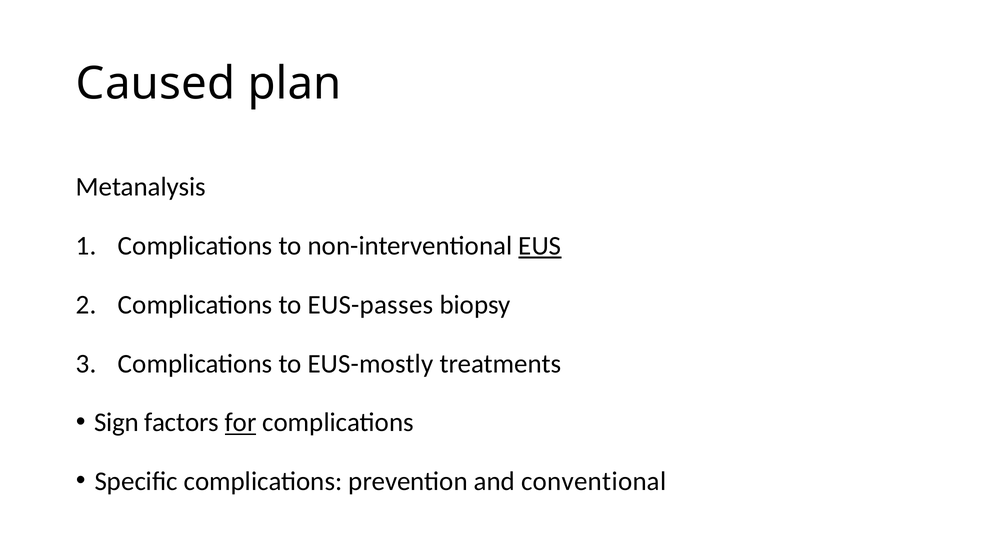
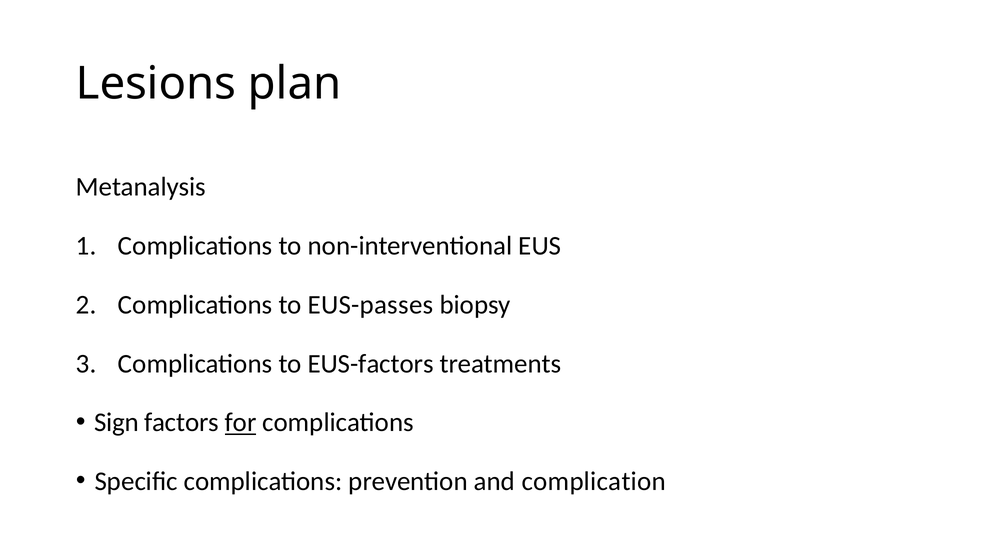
Caused: Caused -> Lesions
EUS underline: present -> none
EUS-mostly: EUS-mostly -> EUS-factors
conventional: conventional -> complication
